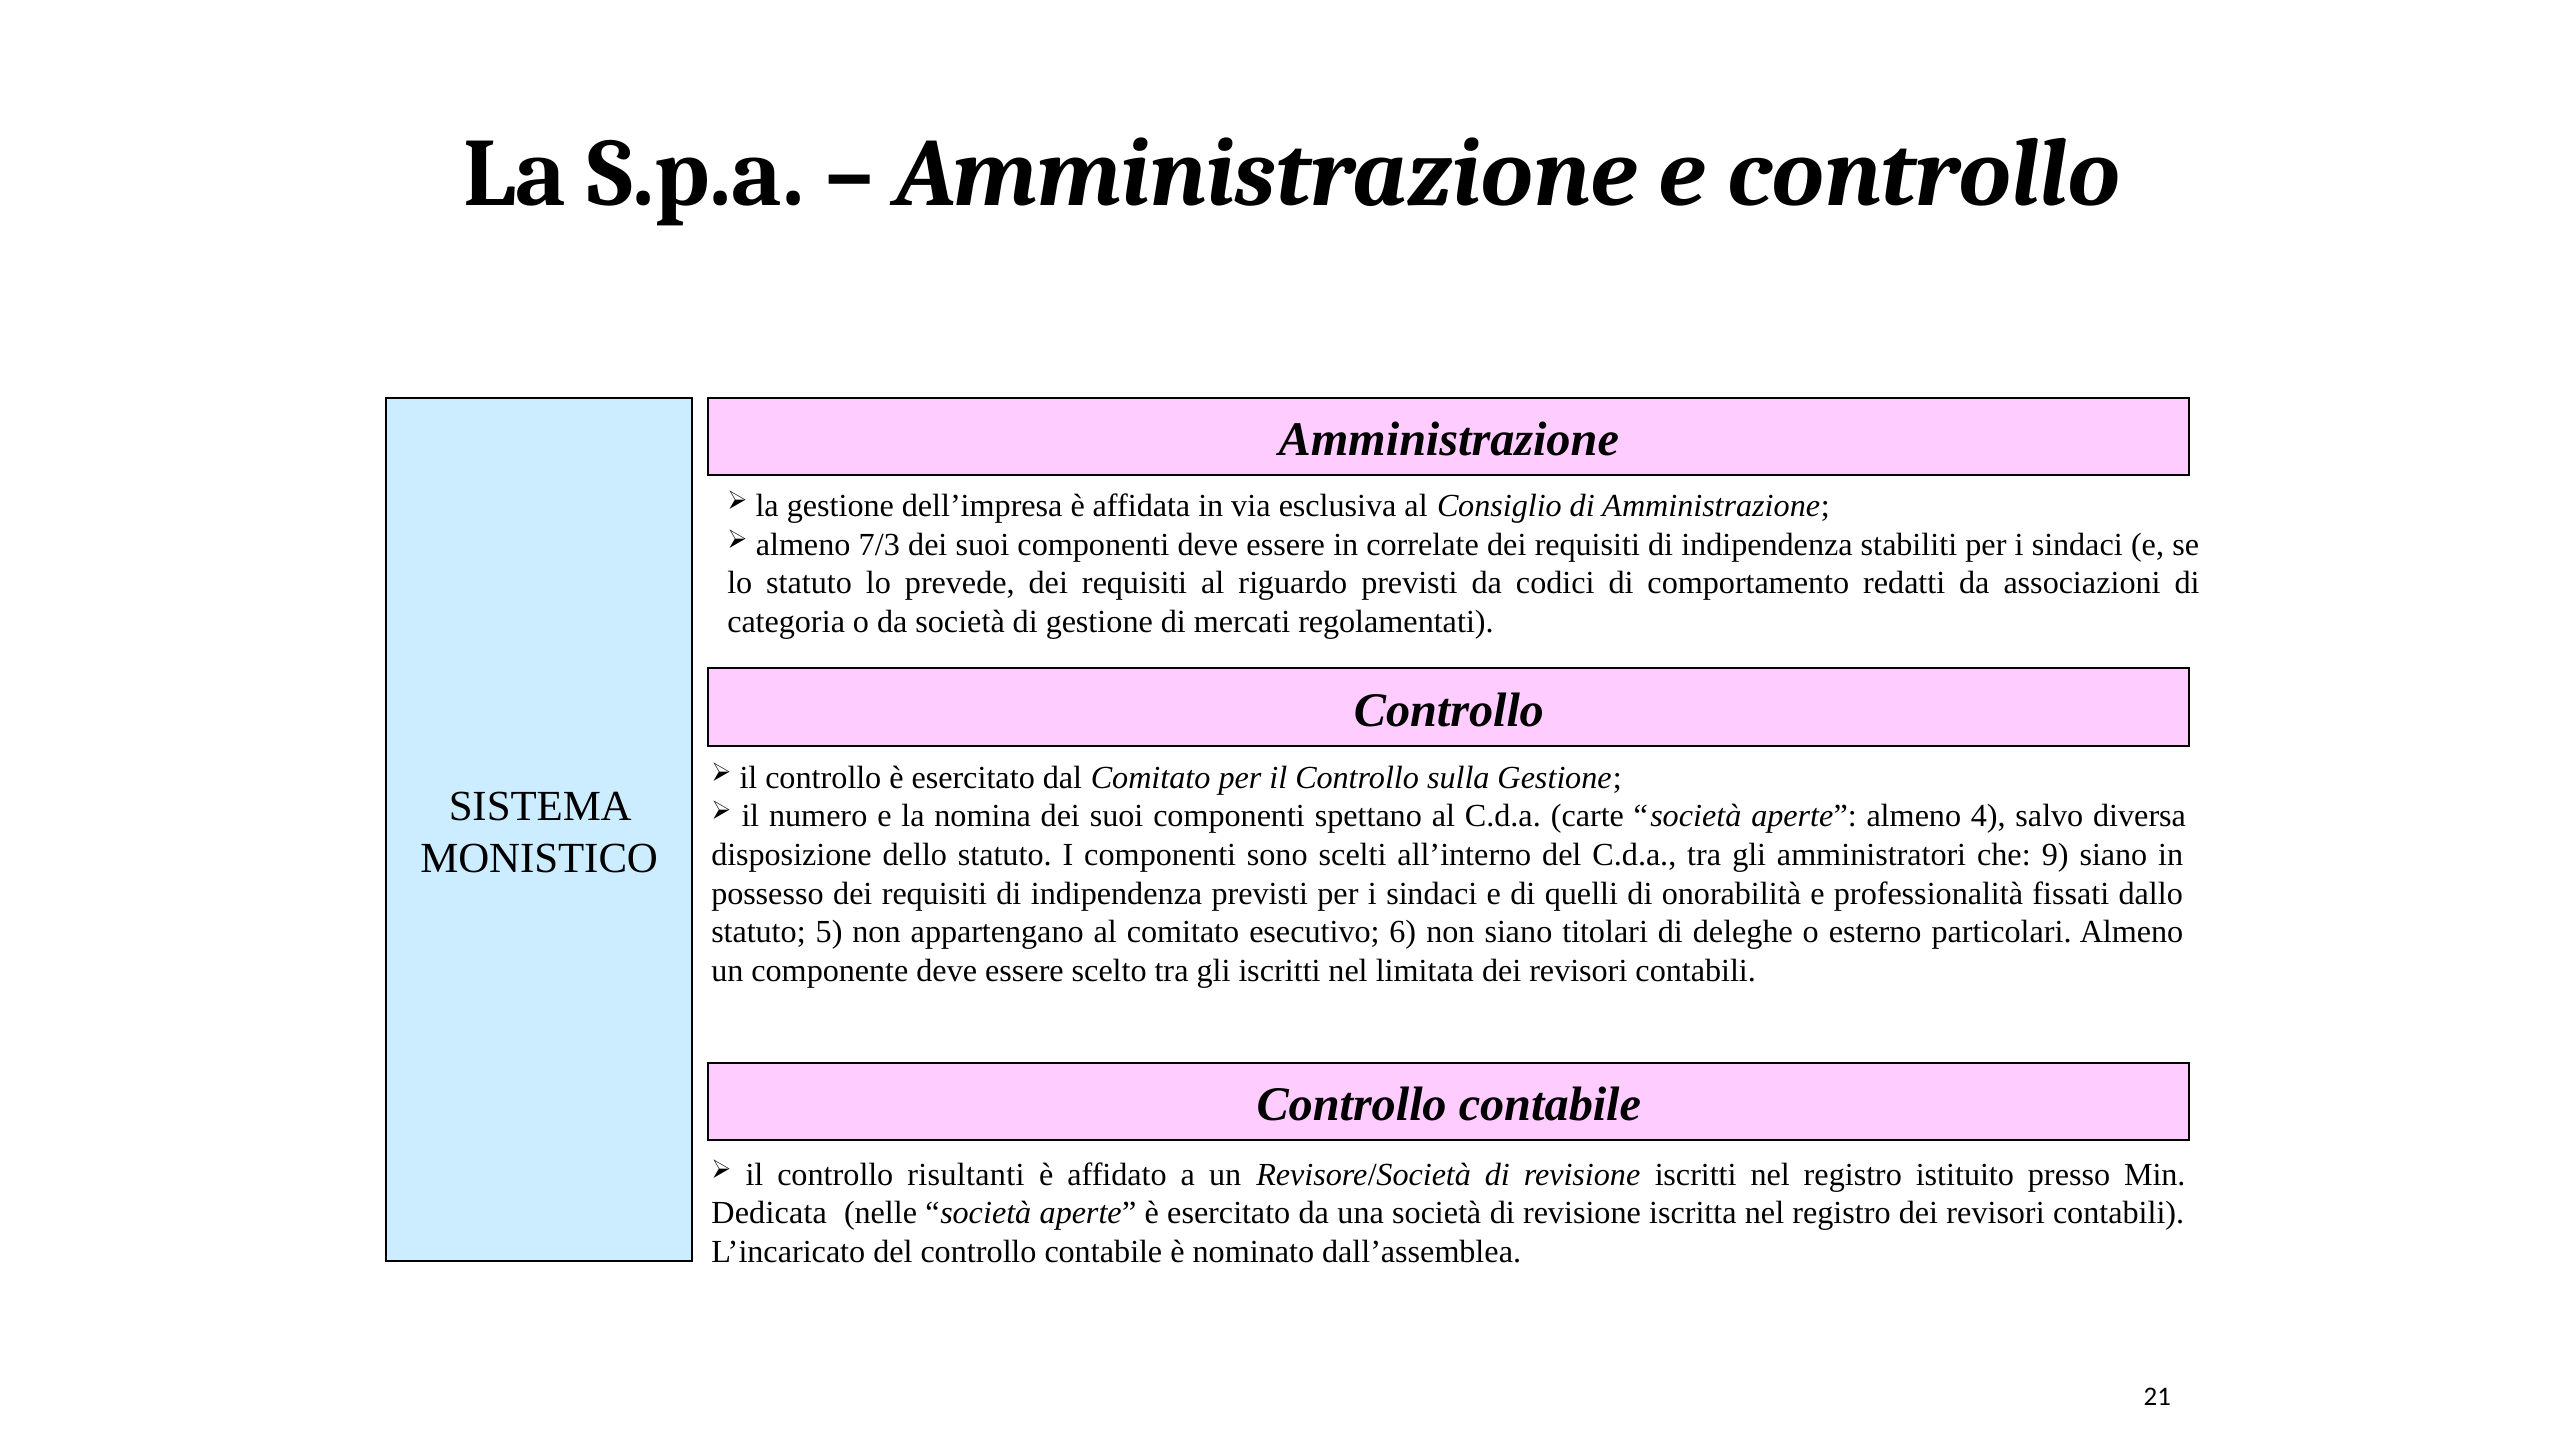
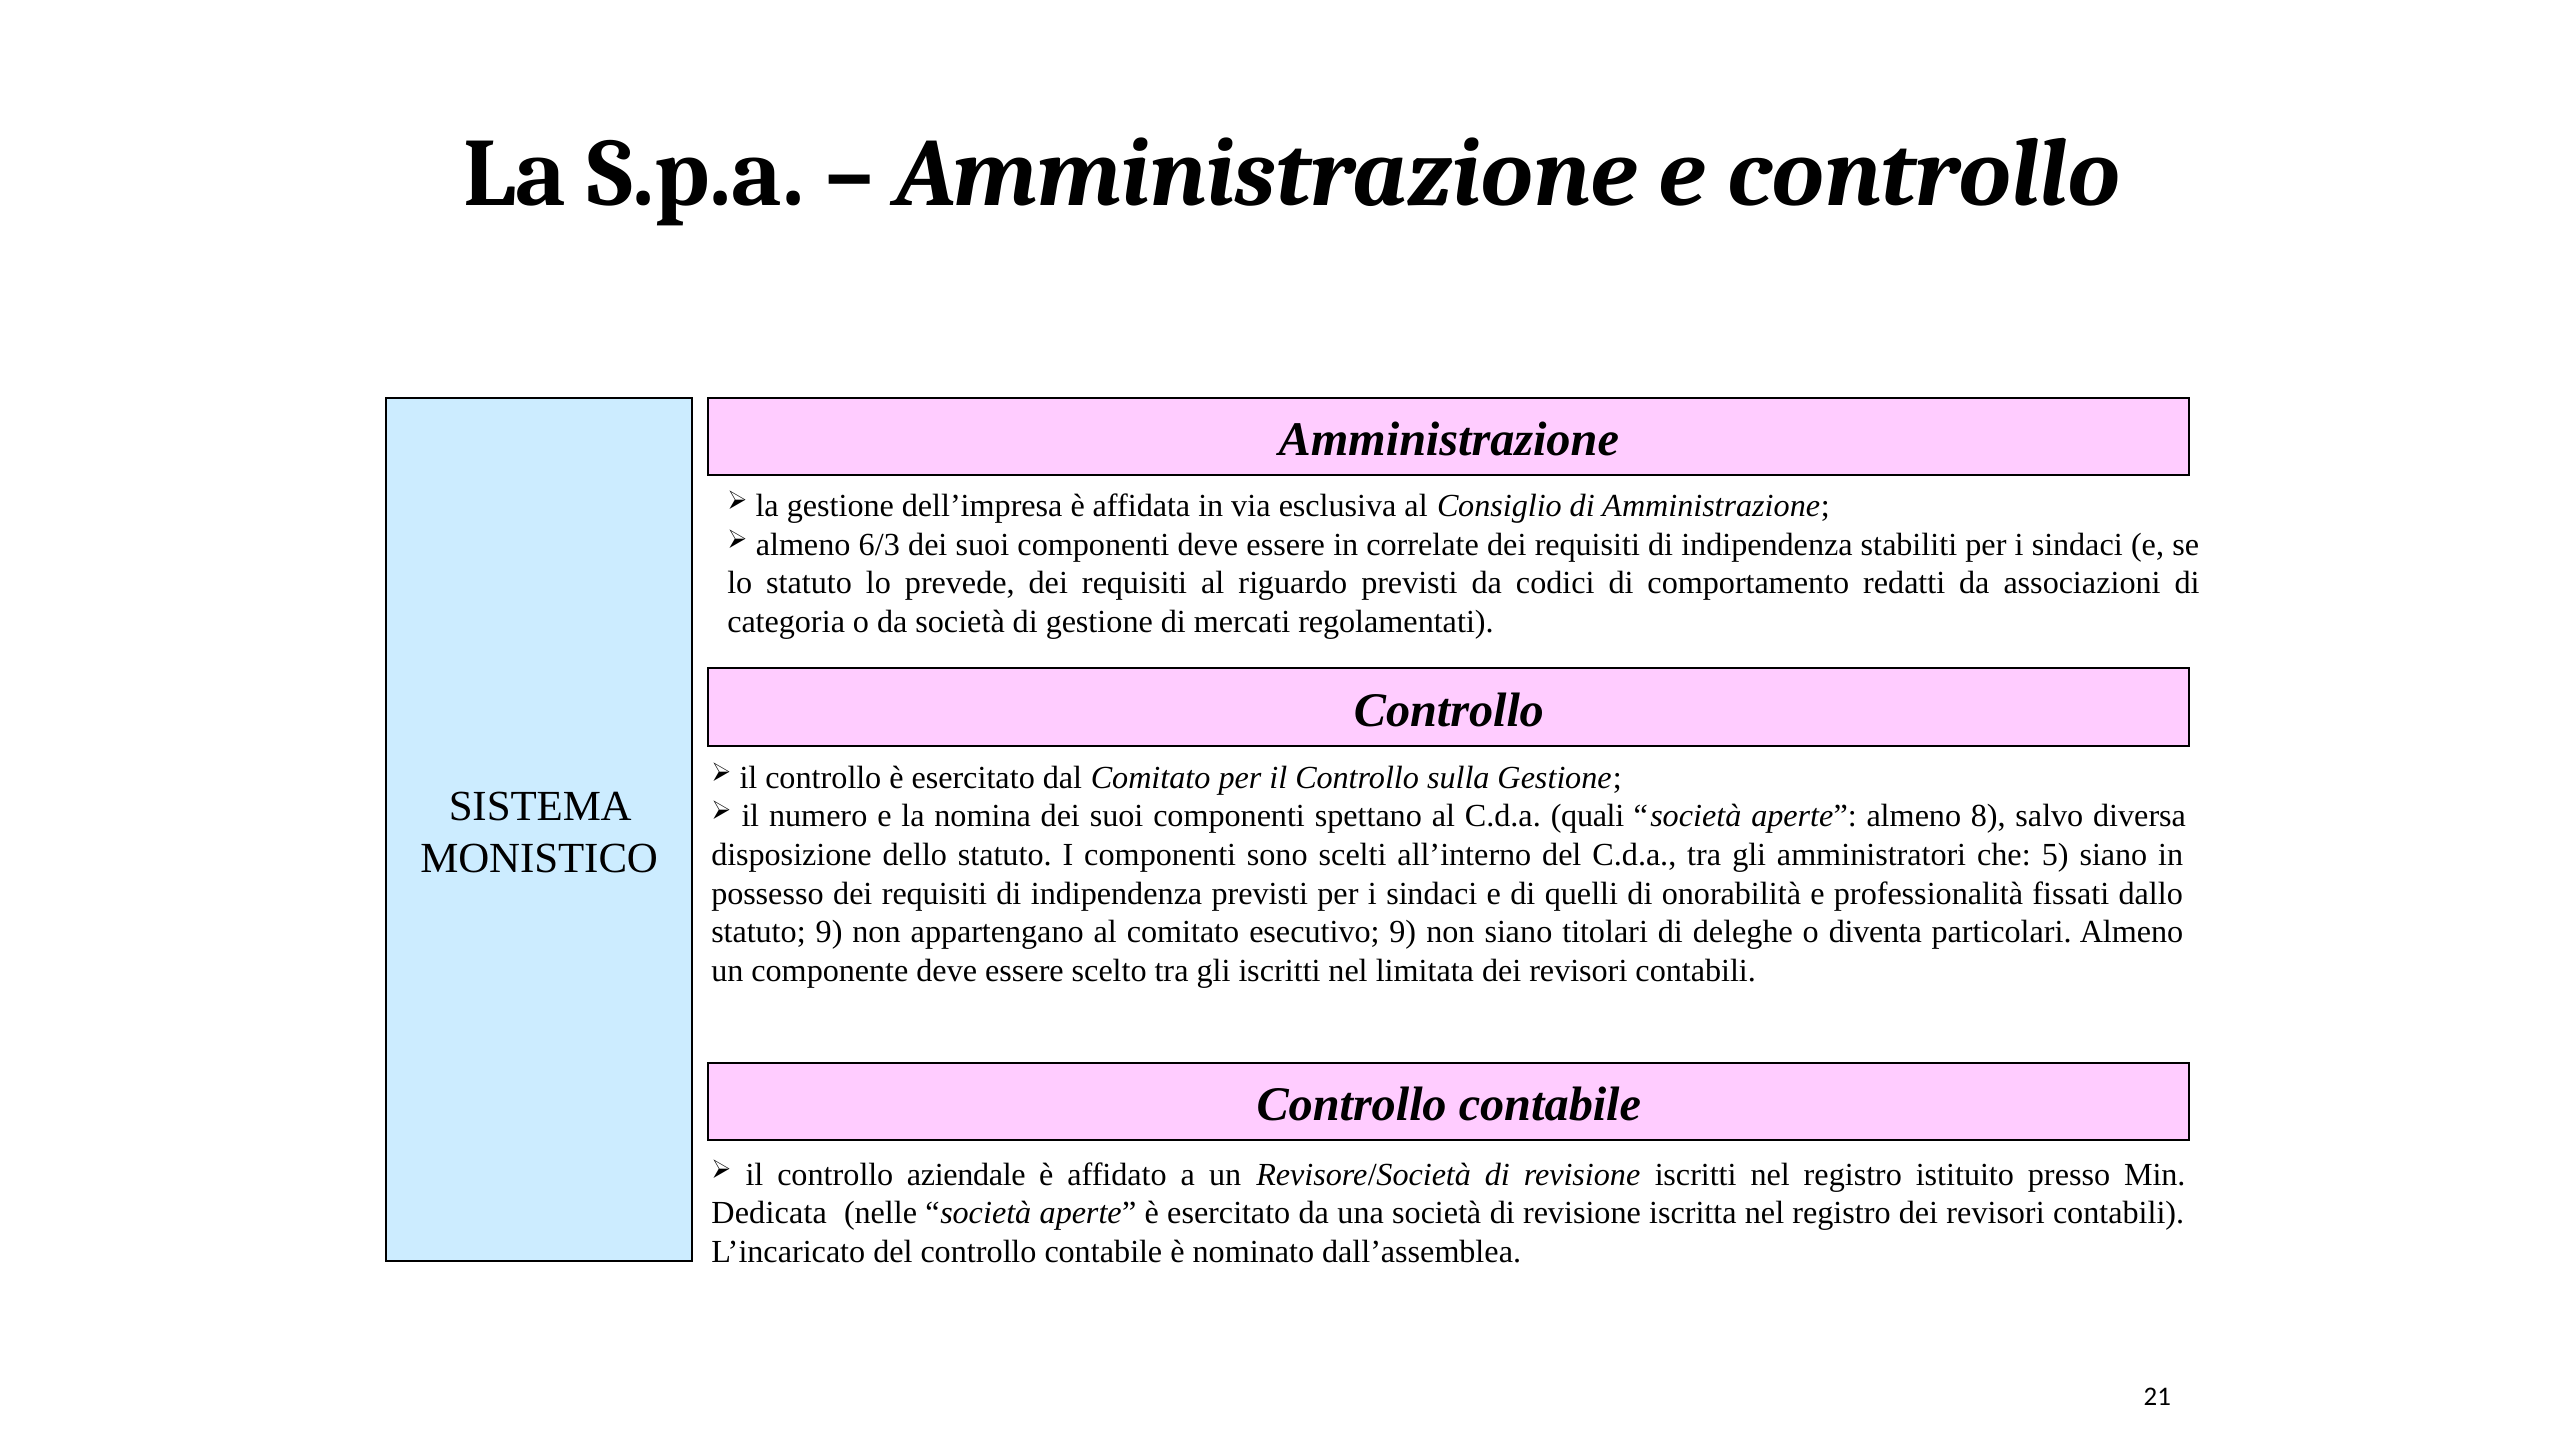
7/3: 7/3 -> 6/3
carte: carte -> quali
4: 4 -> 8
9: 9 -> 5
statuto 5: 5 -> 9
esecutivo 6: 6 -> 9
esterno: esterno -> diventa
risultanti: risultanti -> aziendale
